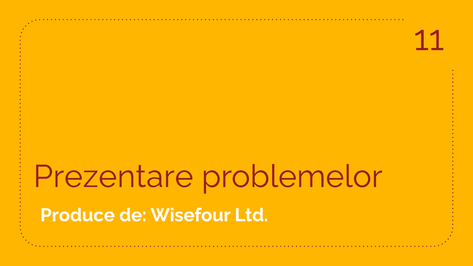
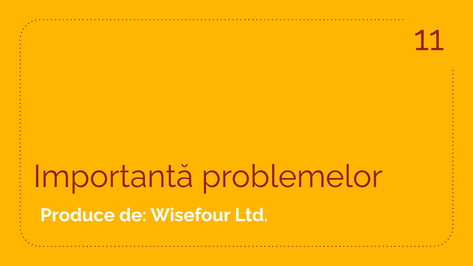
Prezentare: Prezentare -> Importantă
